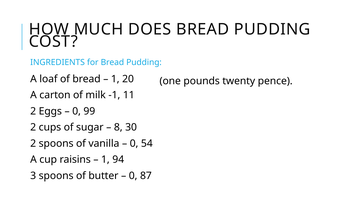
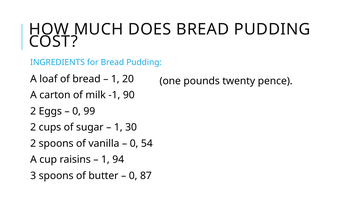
11: 11 -> 90
8 at (118, 128): 8 -> 1
